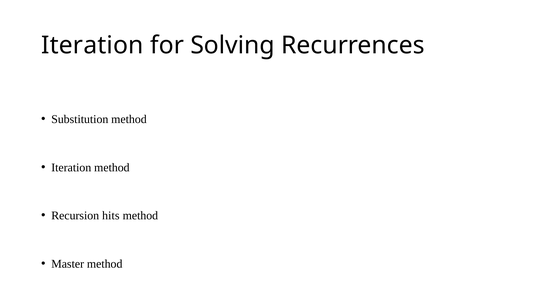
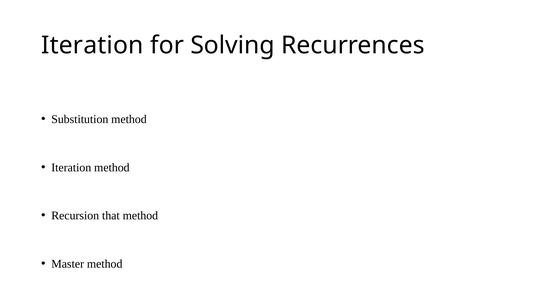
hits: hits -> that
